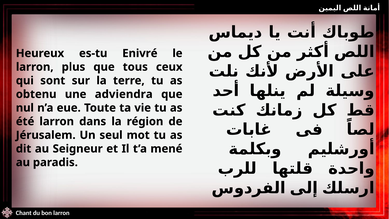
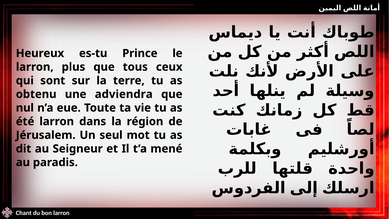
Enivré: Enivré -> Prince
